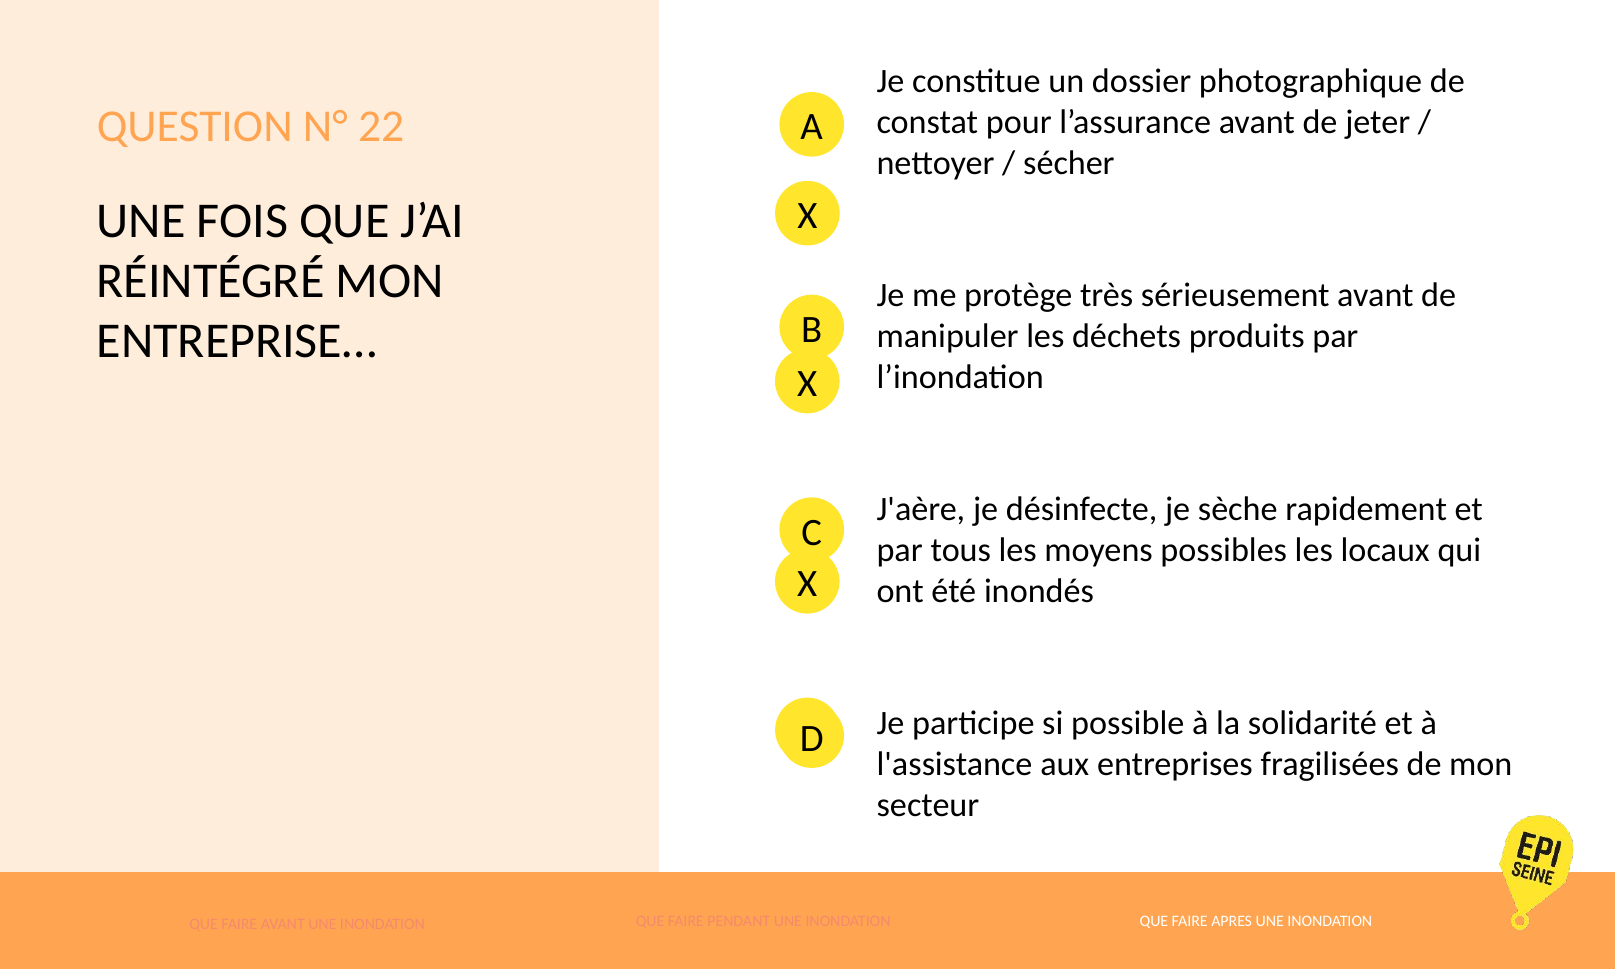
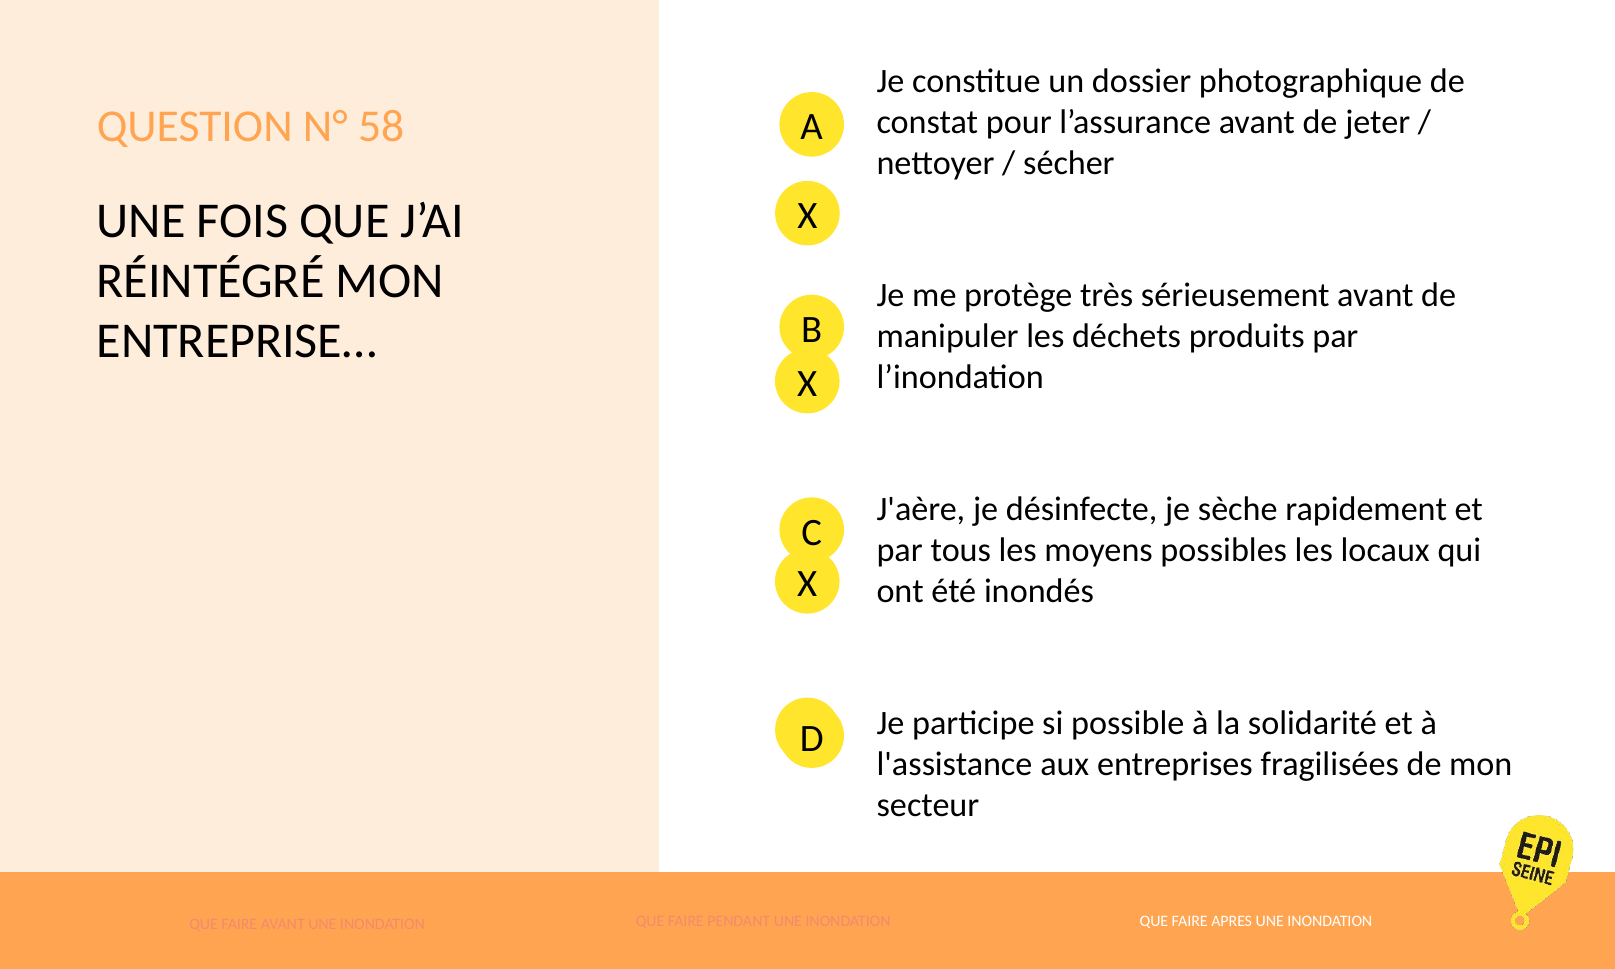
22: 22 -> 58
